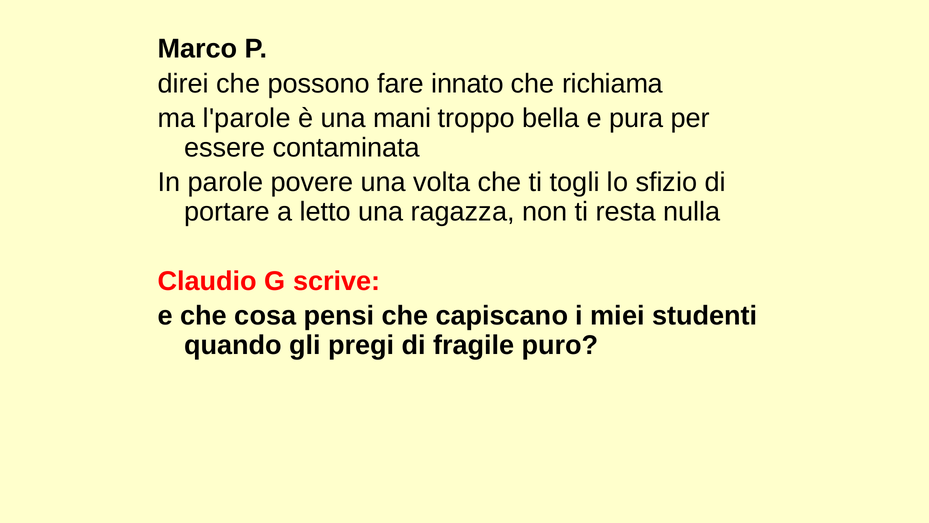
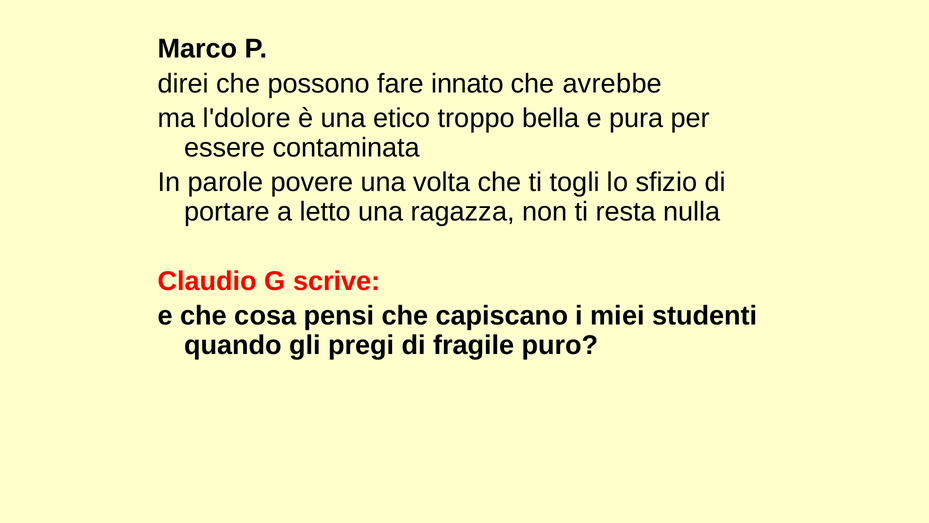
richiama: richiama -> avrebbe
l'parole: l'parole -> l'dolore
mani: mani -> etico
